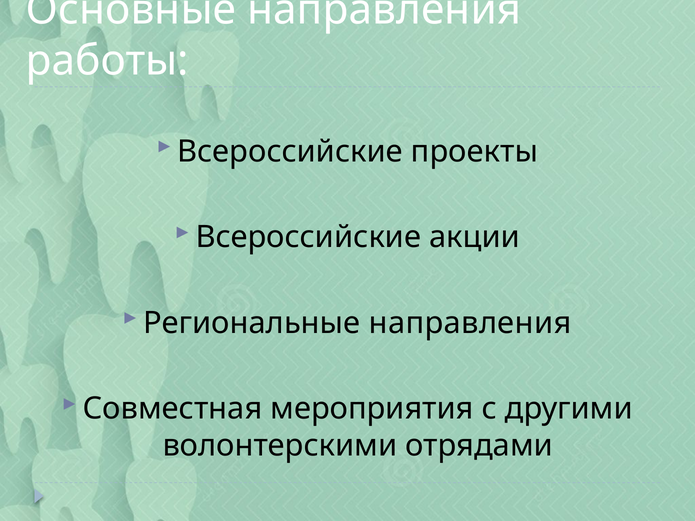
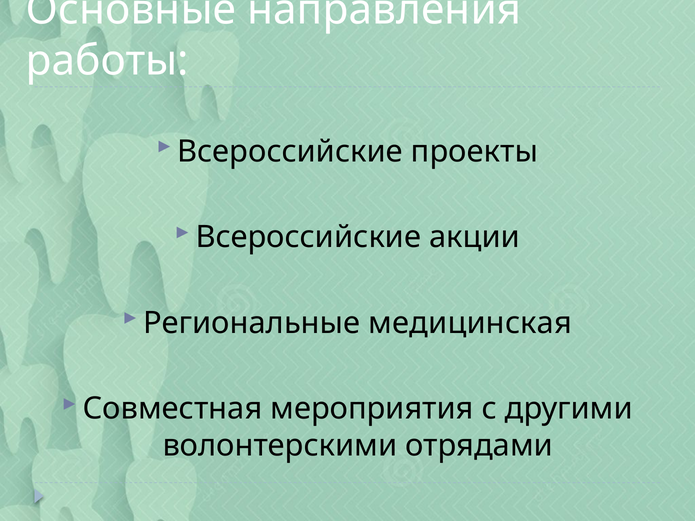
Региональные направления: направления -> медицинская
